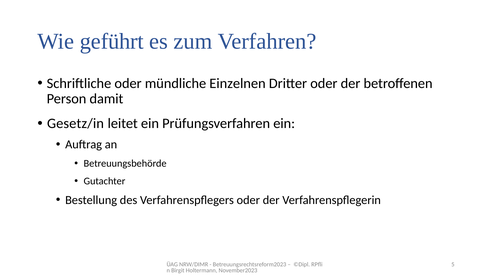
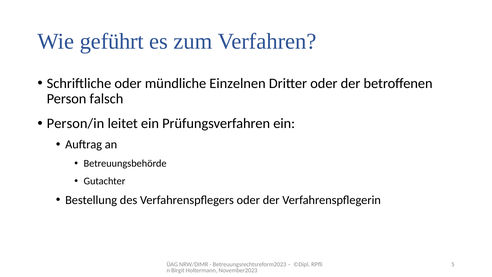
damit: damit -> falsch
Gesetz/in: Gesetz/in -> Person/in
